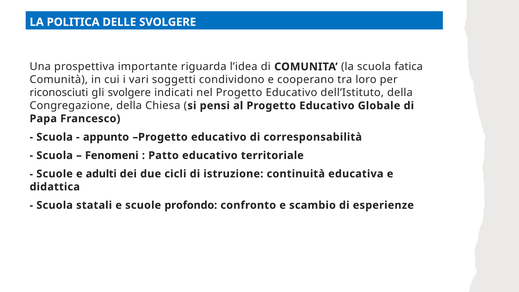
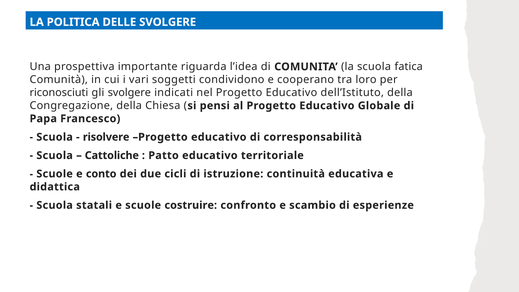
appunto: appunto -> risolvere
Fenomeni: Fenomeni -> Cattoliche
adulti: adulti -> conto
profondo: profondo -> costruire
